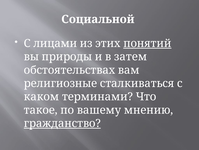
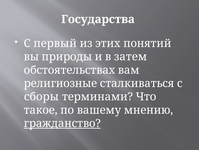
Социальной: Социальной -> Государства
лицами: лицами -> первый
понятий underline: present -> none
каком: каком -> сборы
